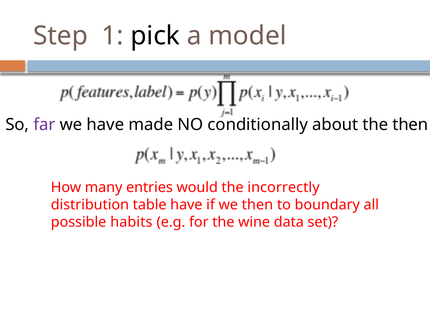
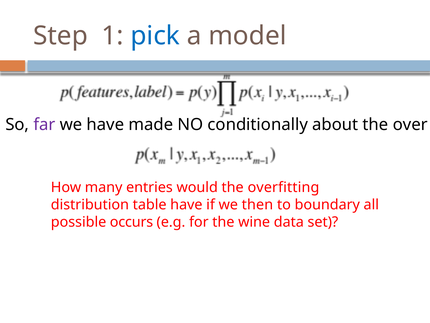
pick colour: black -> blue
the then: then -> over
incorrectly: incorrectly -> overfitting
habits: habits -> occurs
